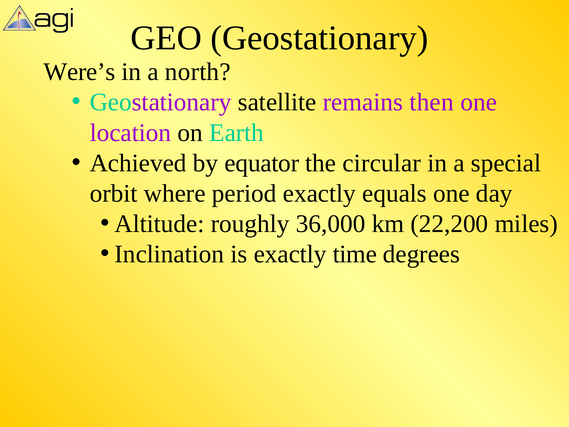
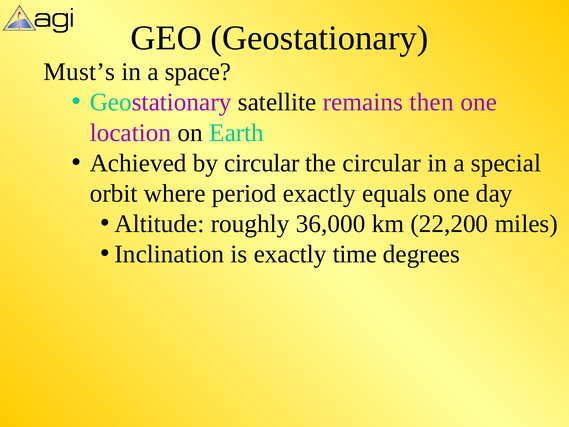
Were’s: Were’s -> Must’s
north: north -> space
by equator: equator -> circular
